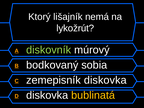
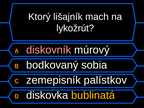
nemá: nemá -> mach
diskovník colour: light green -> pink
zemepisník diskovka: diskovka -> palístkov
